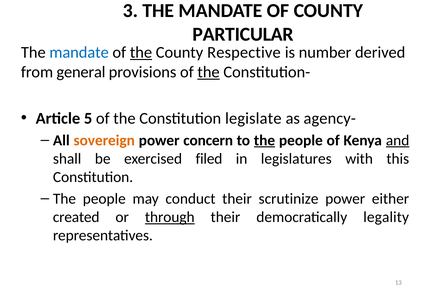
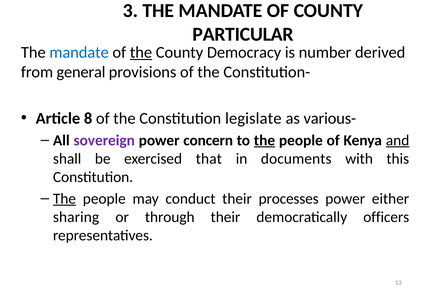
Respective: Respective -> Democracy
the at (209, 72) underline: present -> none
5: 5 -> 8
agency-: agency- -> various-
sovereign colour: orange -> purple
filed: filed -> that
legislatures: legislatures -> documents
The at (64, 198) underline: none -> present
scrutinize: scrutinize -> processes
created: created -> sharing
through underline: present -> none
legality: legality -> officers
